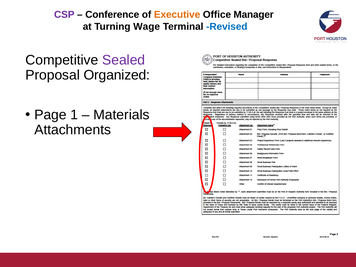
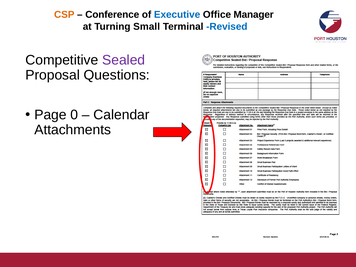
CSP colour: purple -> orange
Executive colour: orange -> blue
Wage: Wage -> Small
Organized: Organized -> Questions
1: 1 -> 0
Materials: Materials -> Calendar
